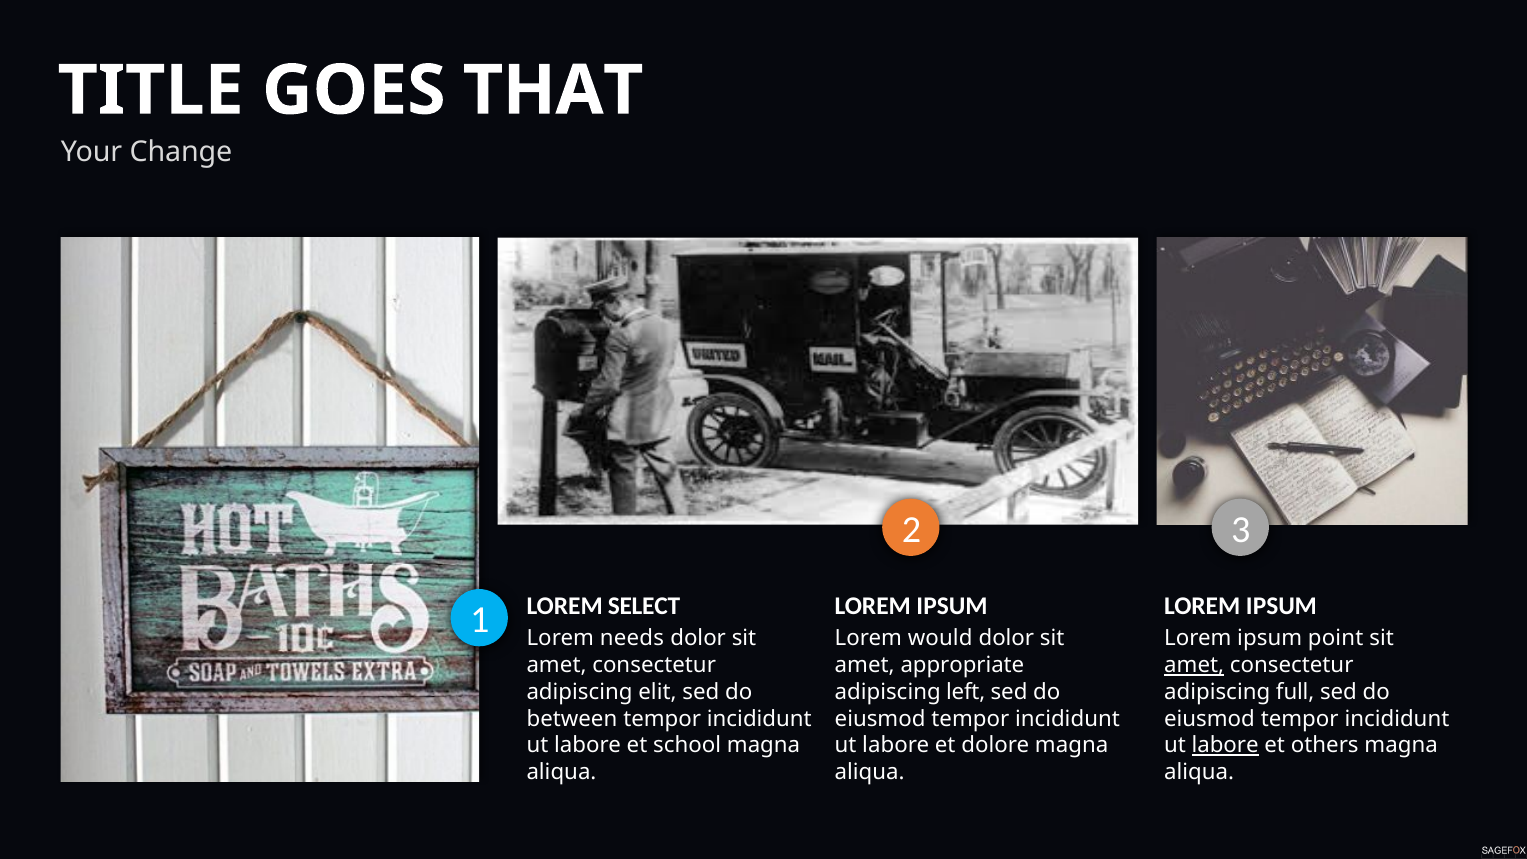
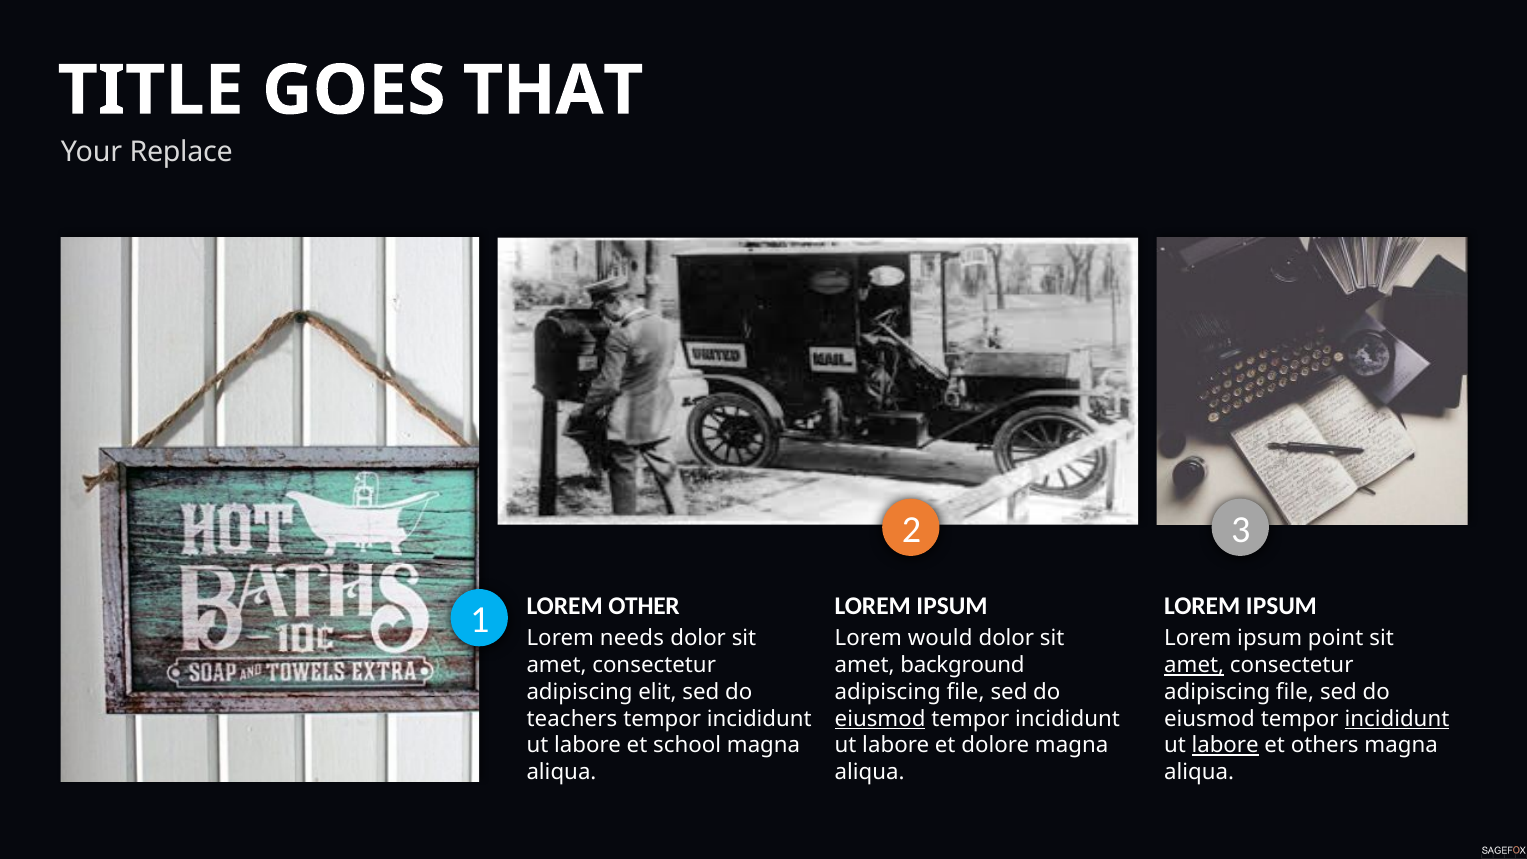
Change: Change -> Replace
SELECT: SELECT -> OTHER
appropriate: appropriate -> background
left at (966, 692): left -> file
full at (1295, 692): full -> file
between: between -> teachers
eiusmod at (880, 719) underline: none -> present
incididunt at (1397, 719) underline: none -> present
